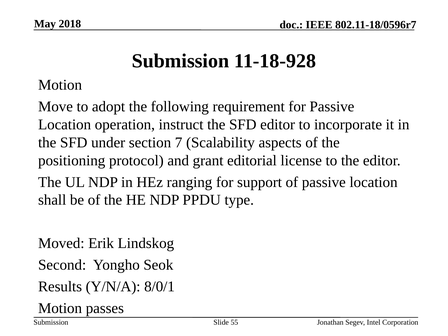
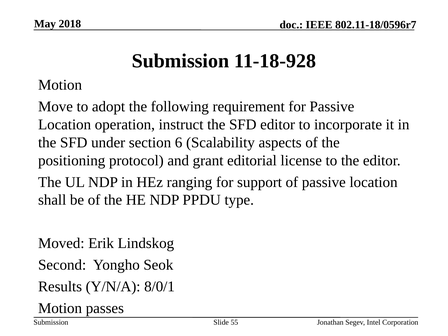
7: 7 -> 6
